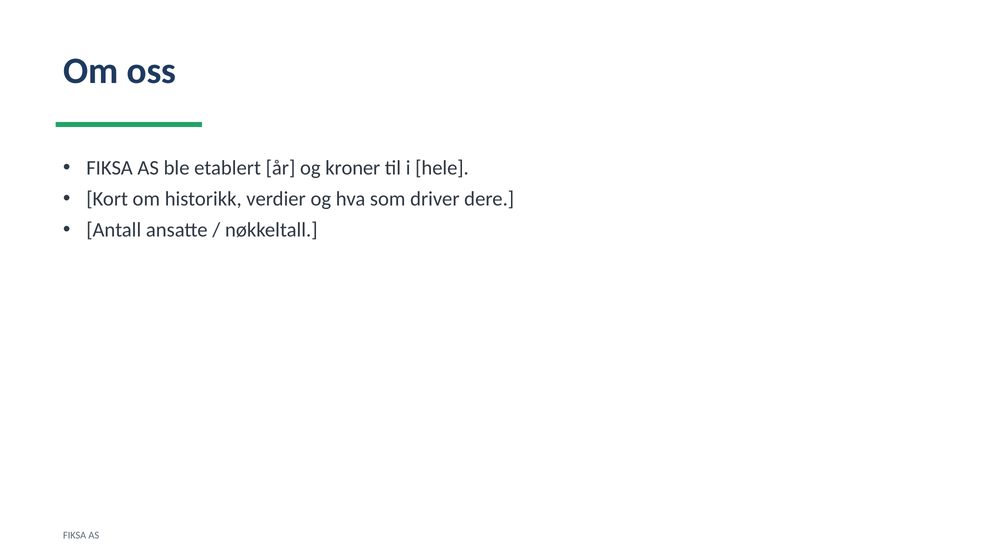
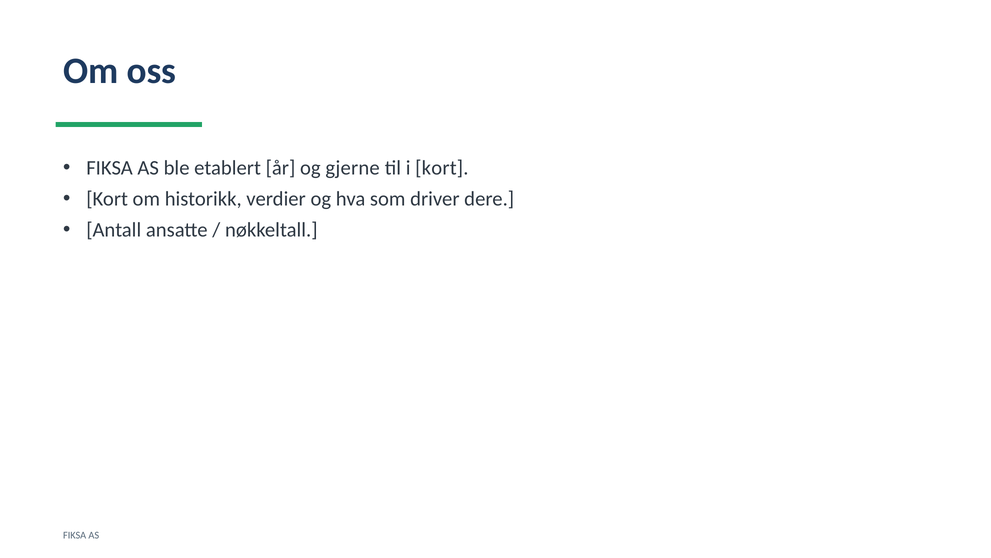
kroner: kroner -> gjerne
i hele: hele -> kort
